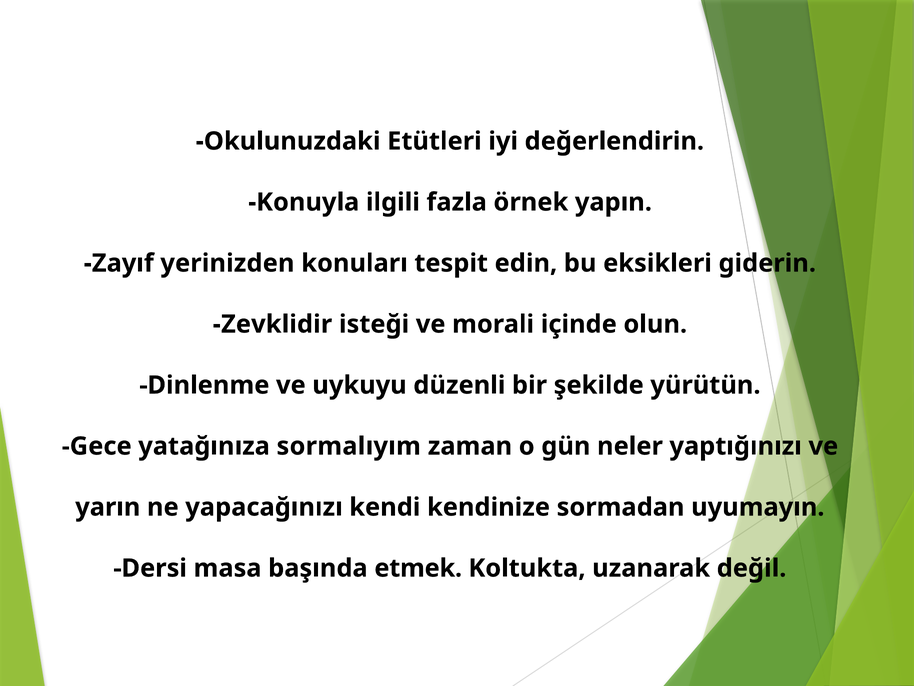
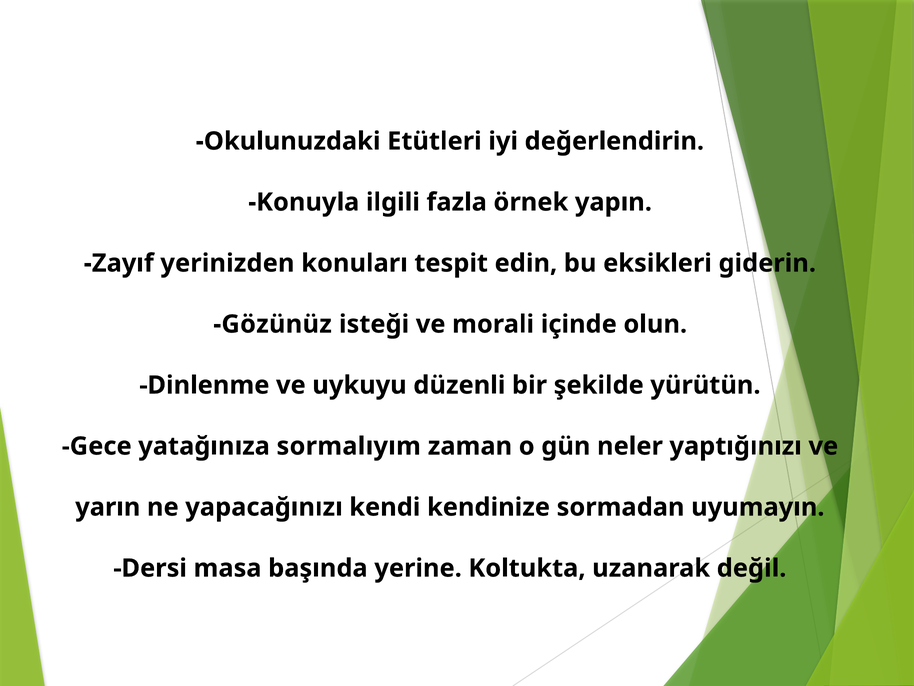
Zevklidir: Zevklidir -> Gözünüz
etmek: etmek -> yerine
